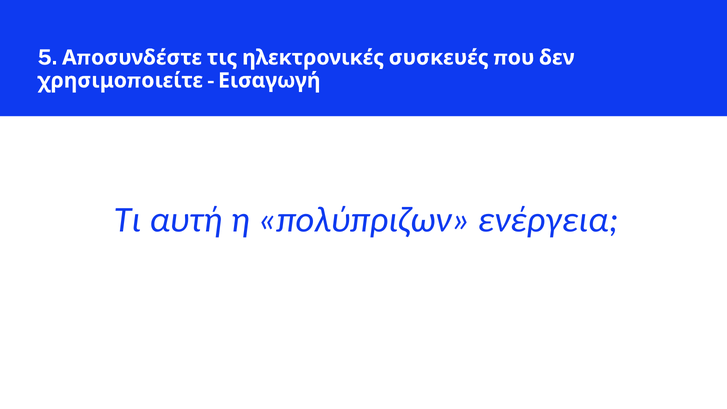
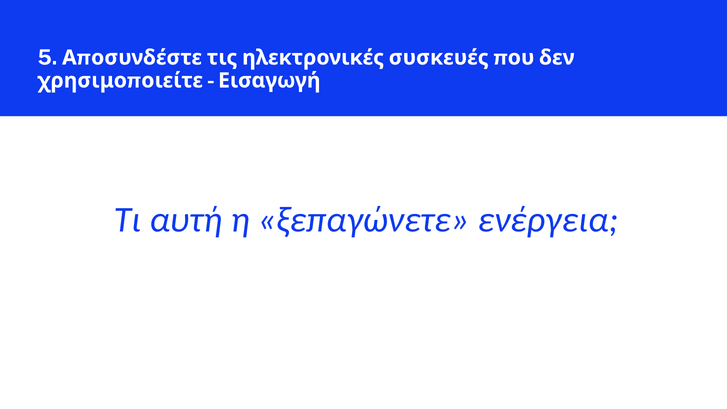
πολύπριζων: πολύπριζων -> ξεπαγώνετε
